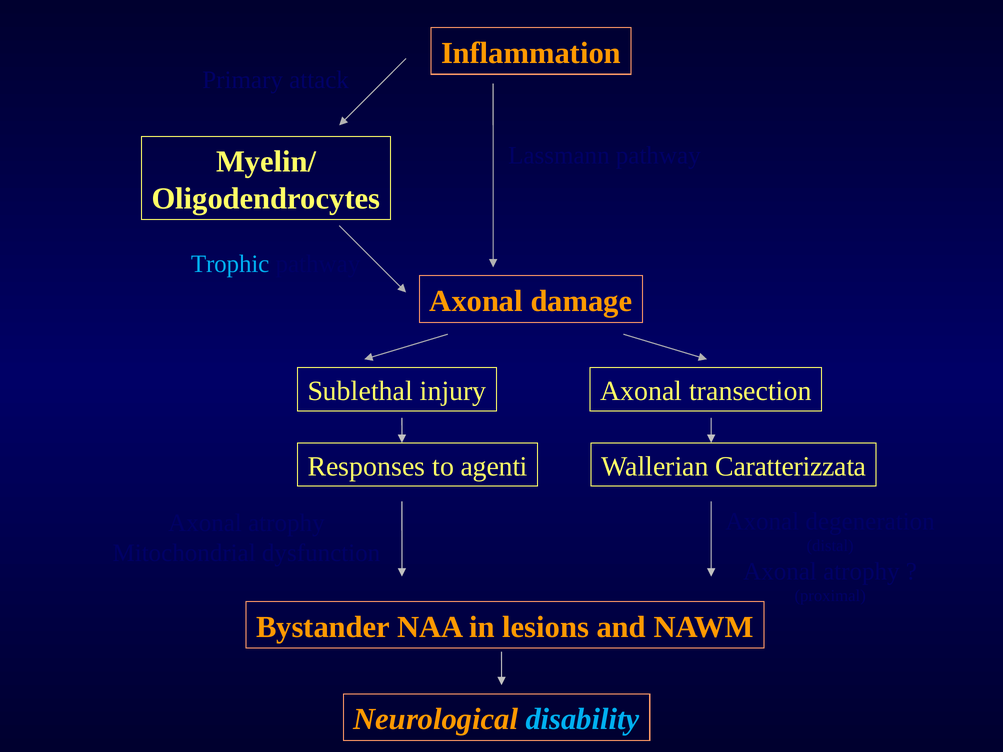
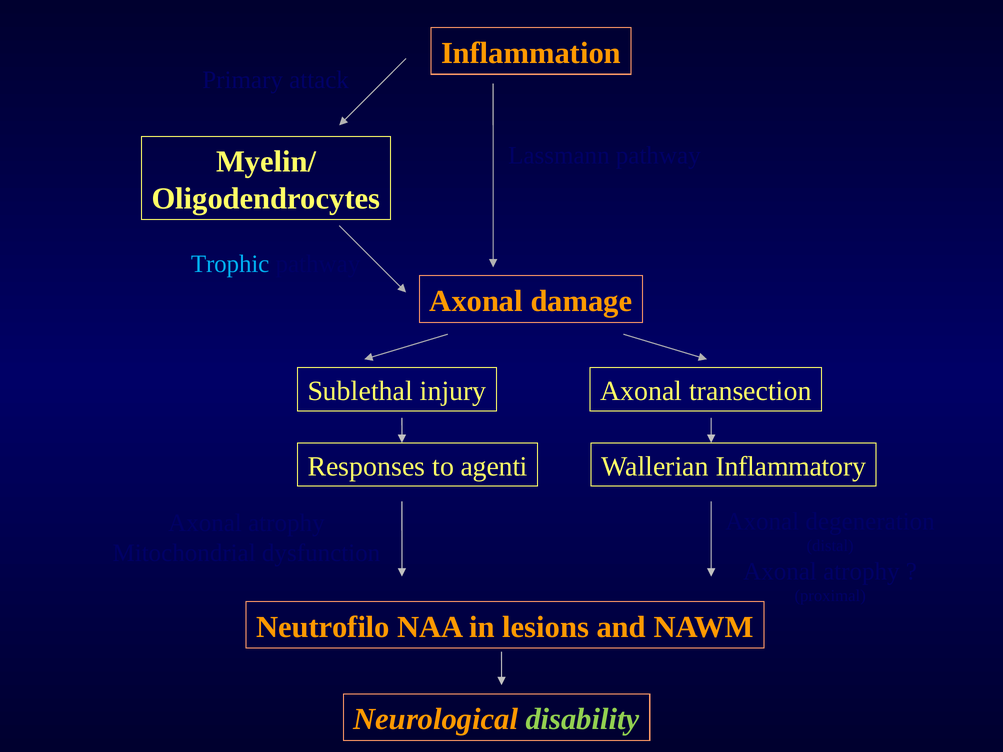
Caratterizzata: Caratterizzata -> Inflammatory
Bystander: Bystander -> Neutrofilo
disability colour: light blue -> light green
